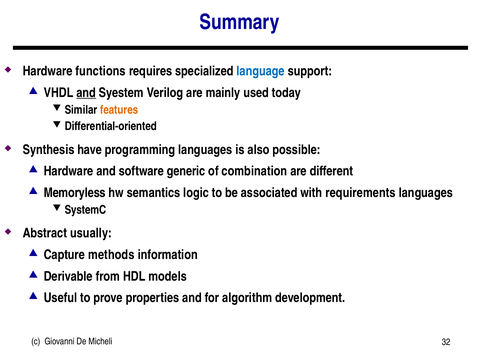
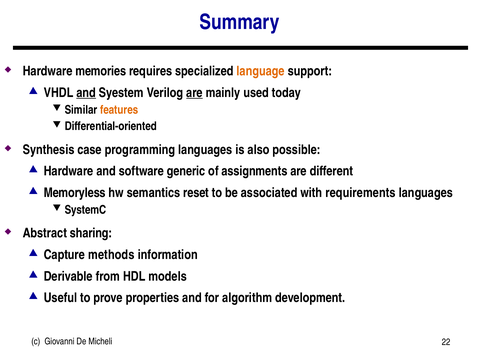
functions: functions -> memories
language colour: blue -> orange
are at (195, 93) underline: none -> present
have: have -> case
combination: combination -> assignments
logic: logic -> reset
usually: usually -> sharing
32: 32 -> 22
